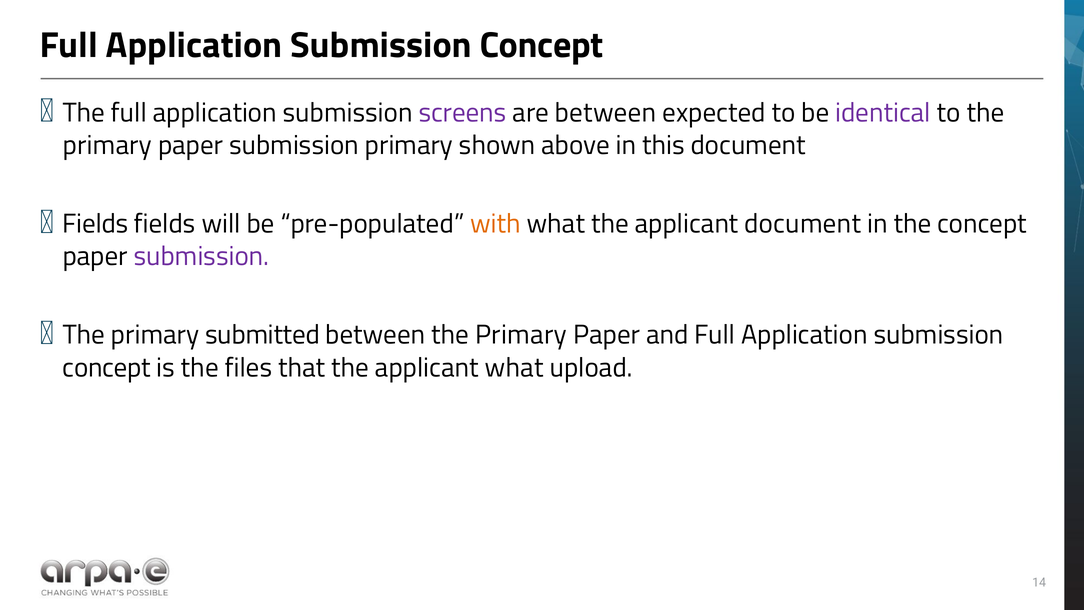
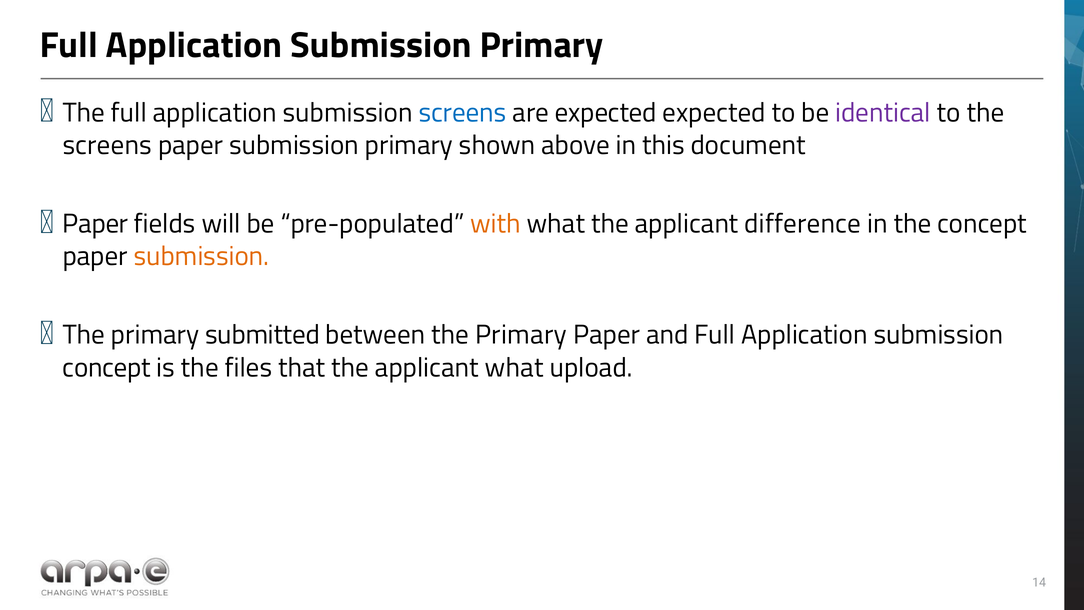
Concept at (542, 45): Concept -> Primary
screens at (463, 113) colour: purple -> blue
are between: between -> expected
primary at (107, 145): primary -> screens
Fields at (95, 224): Fields -> Paper
applicant document: document -> difference
submission at (202, 256) colour: purple -> orange
